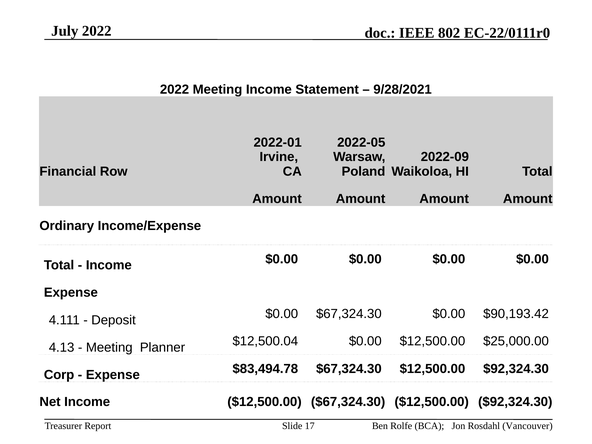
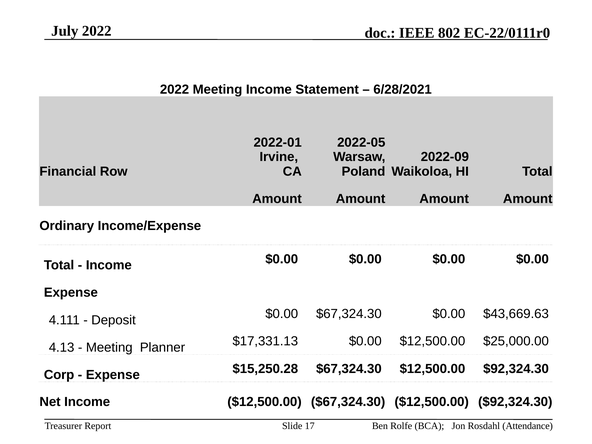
9/28/2021: 9/28/2021 -> 6/28/2021
$90,193.42: $90,193.42 -> $43,669.63
$12,500.04: $12,500.04 -> $17,331.13
$83,494.78: $83,494.78 -> $15,250.28
Vancouver: Vancouver -> Attendance
